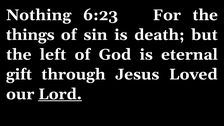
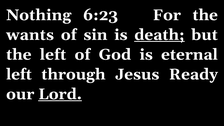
things: things -> wants
death underline: none -> present
gift at (19, 74): gift -> left
Loved: Loved -> Ready
